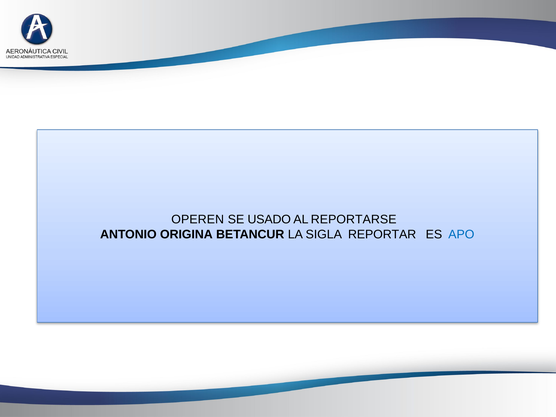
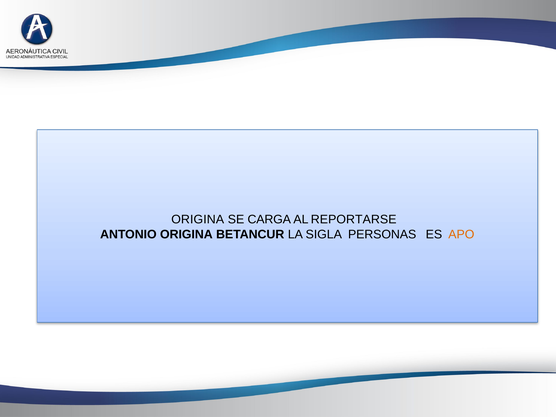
OPEREN at (198, 219): OPEREN -> ORIGINA
USADO: USADO -> CARGA
REPORTAR: REPORTAR -> PERSONAS
APO colour: blue -> orange
